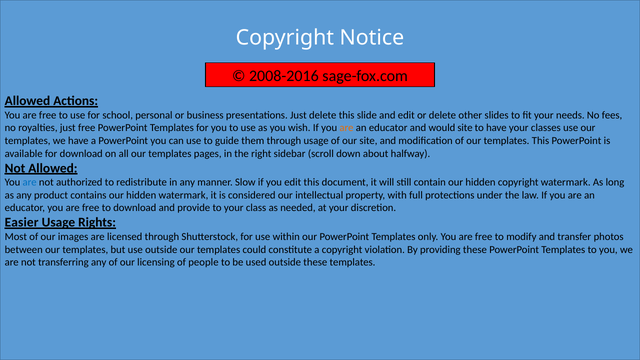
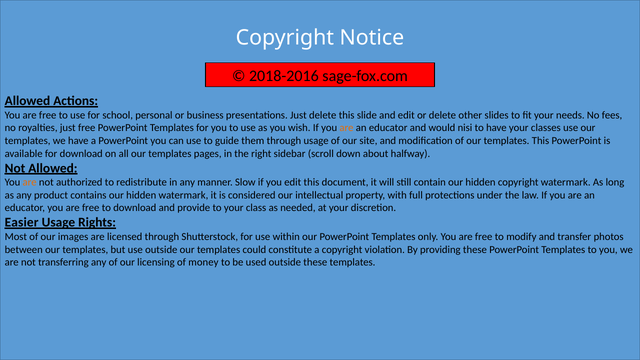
2008-2016: 2008-2016 -> 2018-2016
would site: site -> nisi
are at (30, 182) colour: blue -> orange
people: people -> money
